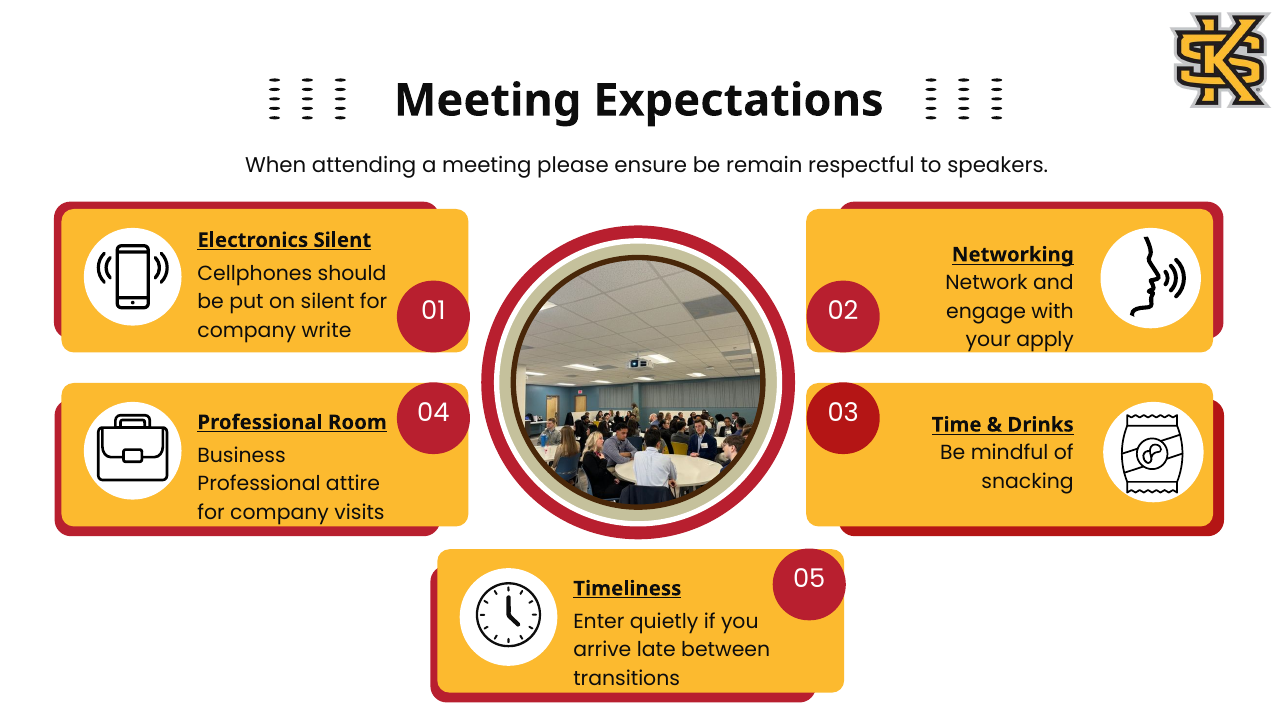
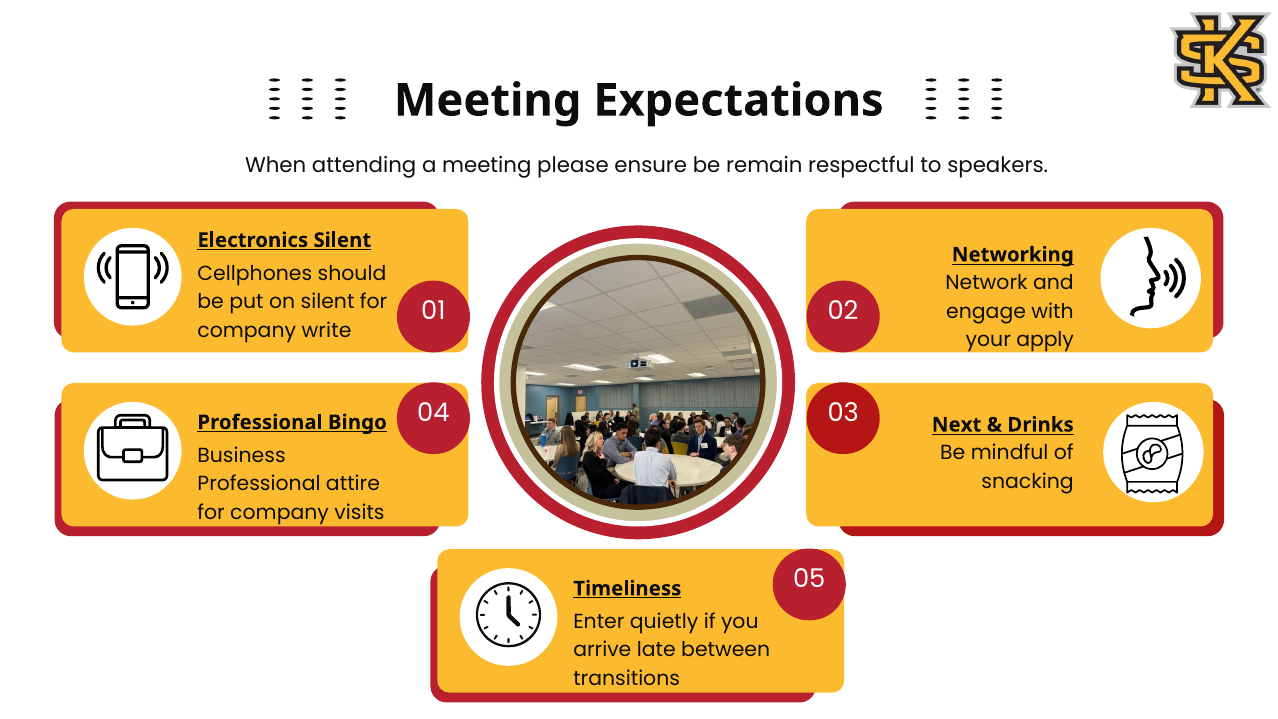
Room: Room -> Bingo
Time: Time -> Next
